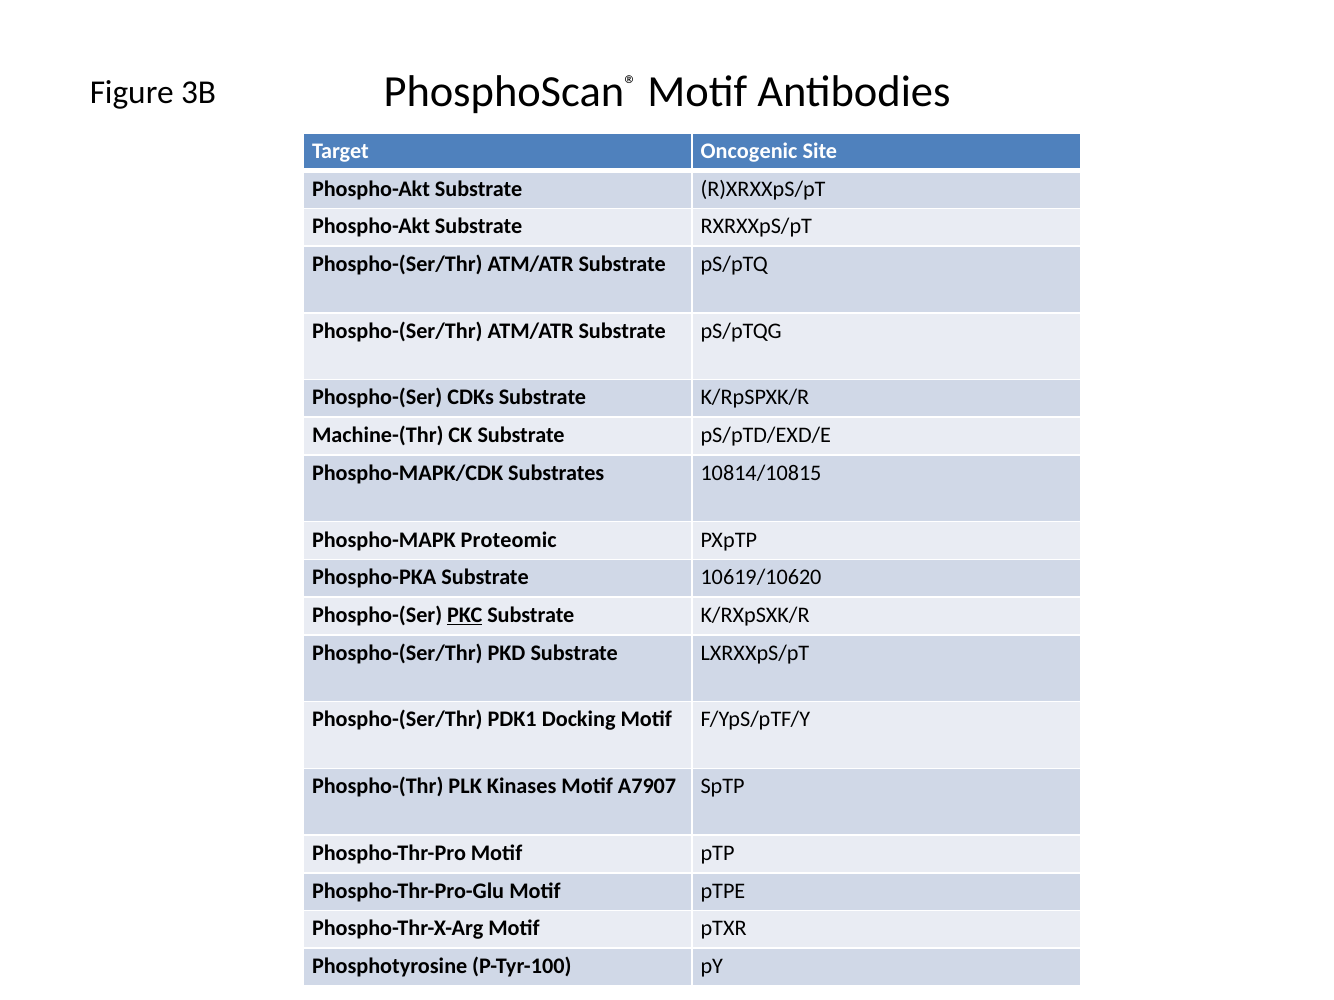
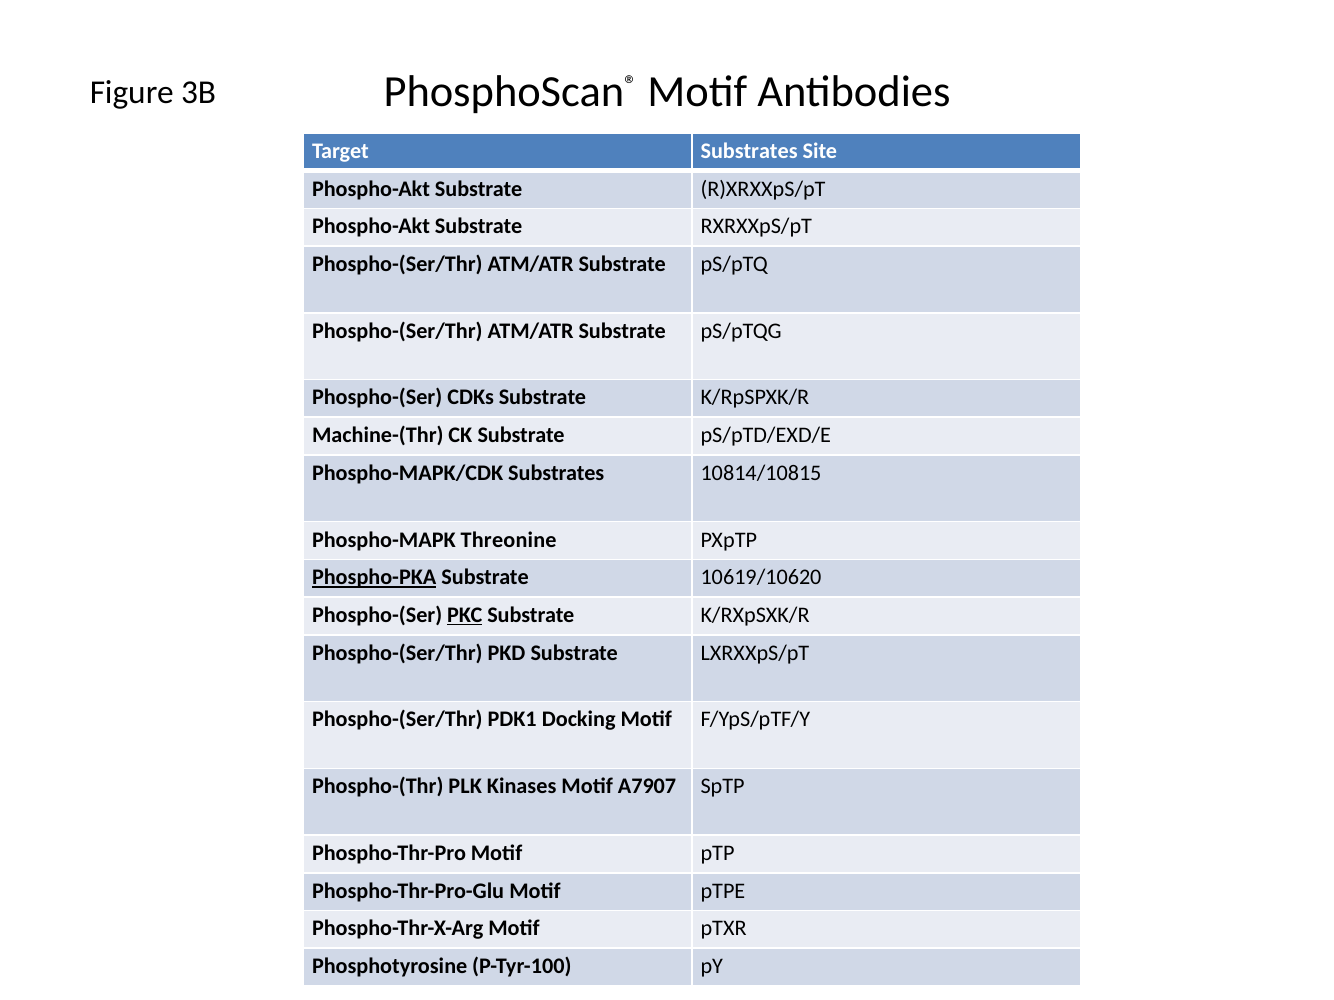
Target Oncogenic: Oncogenic -> Substrates
Proteomic: Proteomic -> Threonine
Phospho-PKA underline: none -> present
